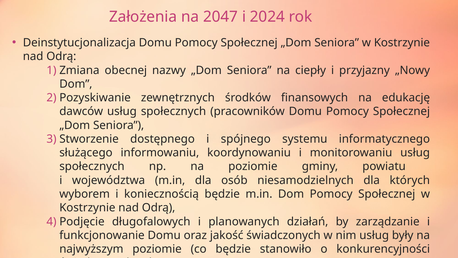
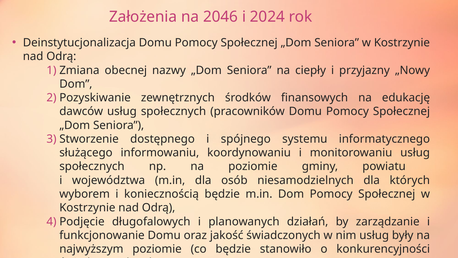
2047: 2047 -> 2046
